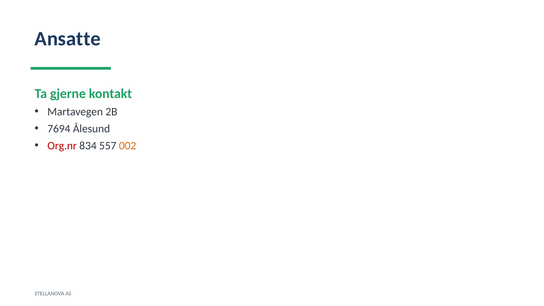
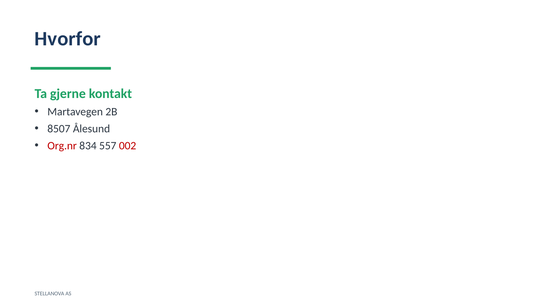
Ansatte: Ansatte -> Hvorfor
7694: 7694 -> 8507
002 colour: orange -> red
